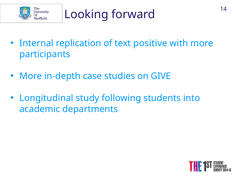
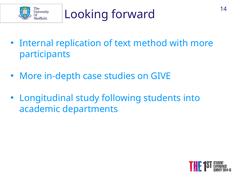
positive: positive -> method
